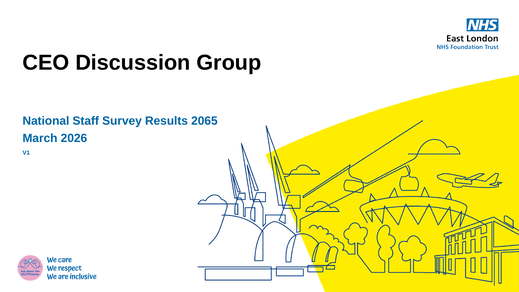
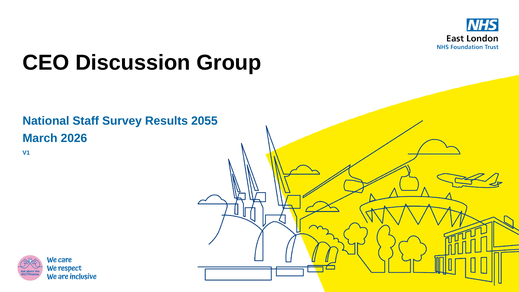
2065: 2065 -> 2055
